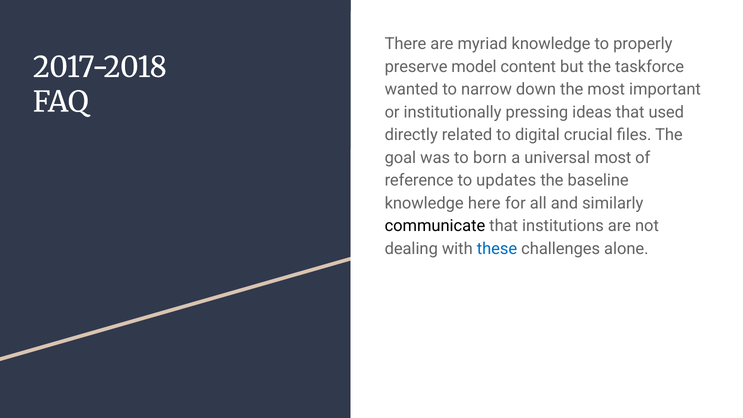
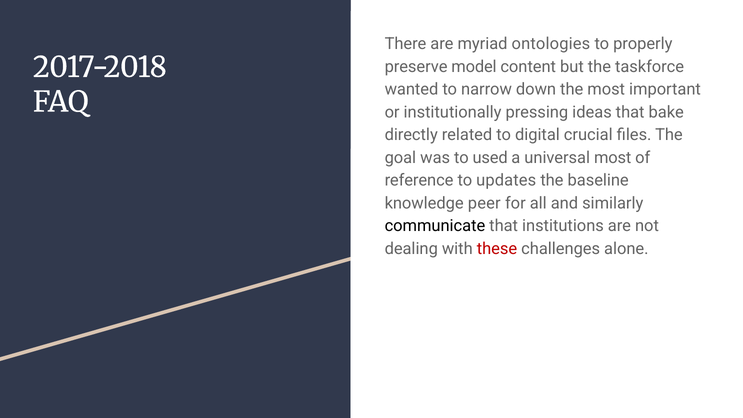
myriad knowledge: knowledge -> ontologies
used: used -> bake
born: born -> used
here: here -> peer
these colour: blue -> red
